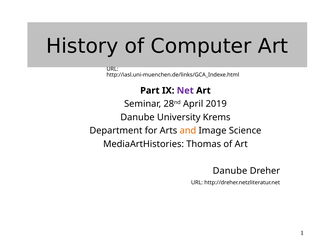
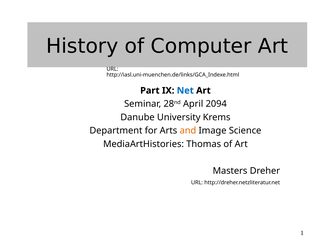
Net colour: purple -> blue
2019: 2019 -> 2094
Danube at (230, 171): Danube -> Masters
